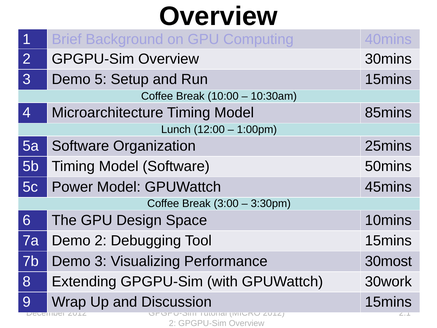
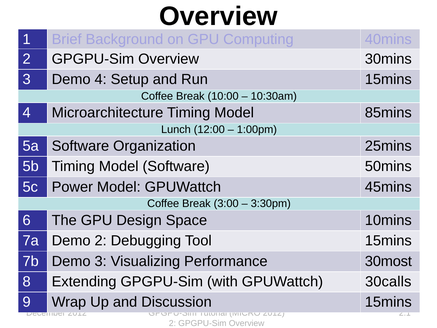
Demo 5: 5 -> 4
30work: 30work -> 30calls
